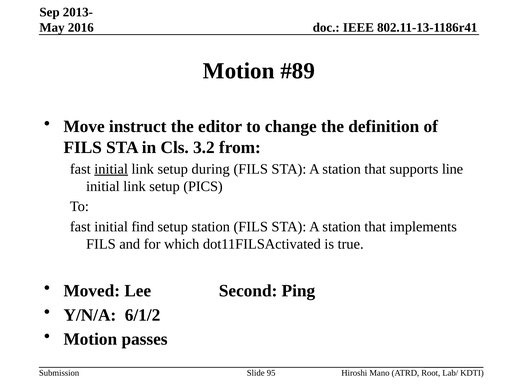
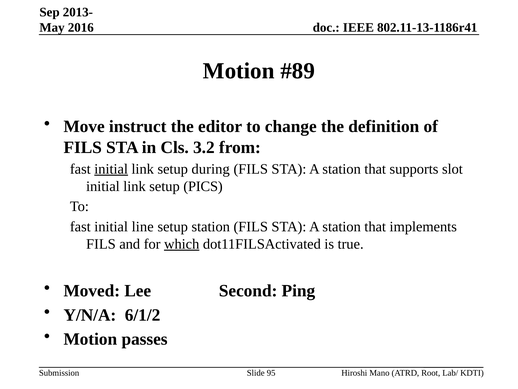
line: line -> slot
find: find -> line
which underline: none -> present
